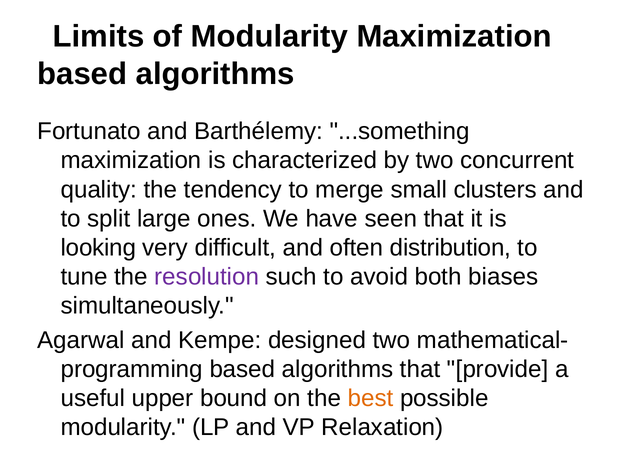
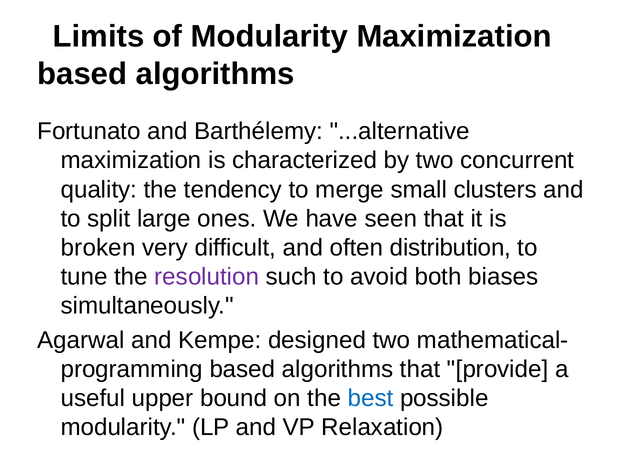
...something: ...something -> ...alternative
looking: looking -> broken
best colour: orange -> blue
